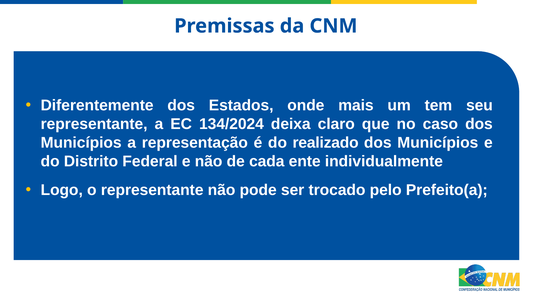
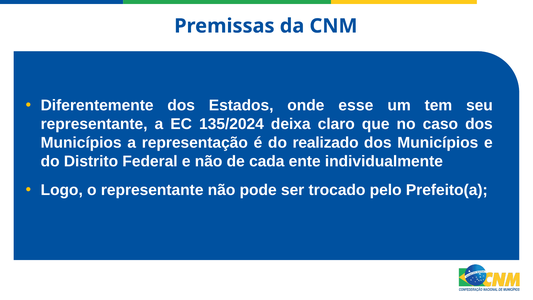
mais: mais -> esse
134/2024: 134/2024 -> 135/2024
